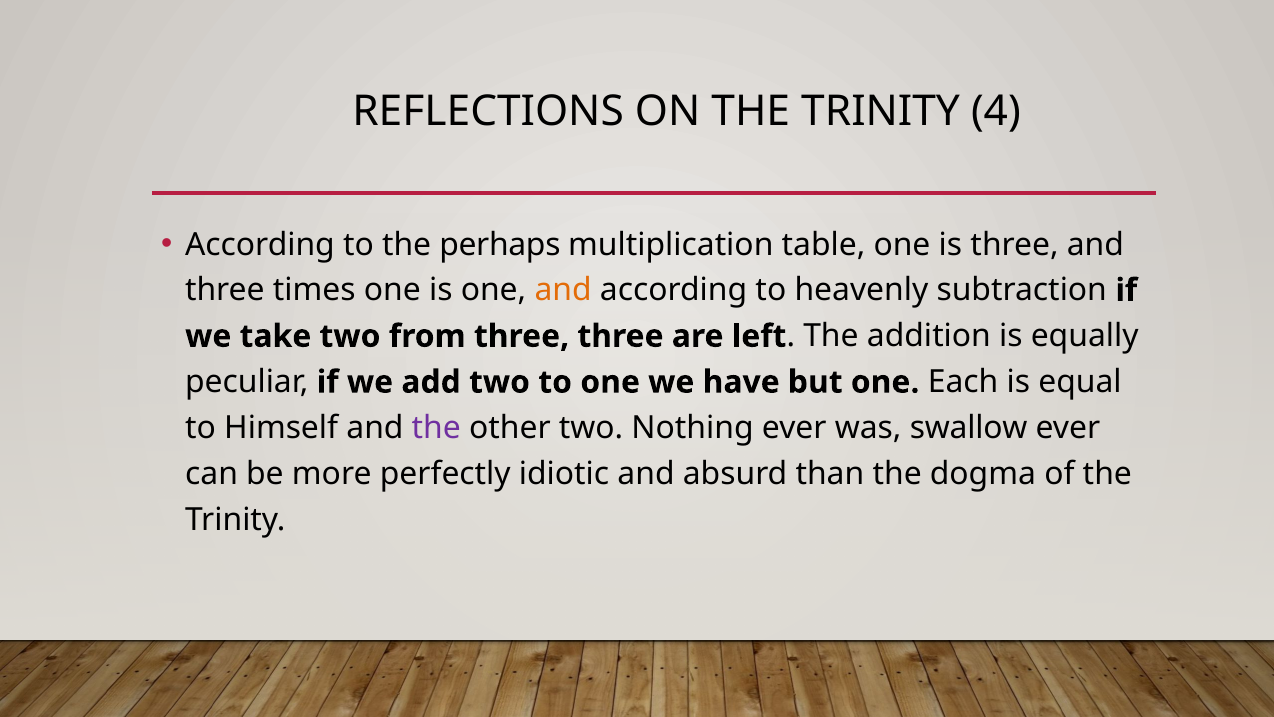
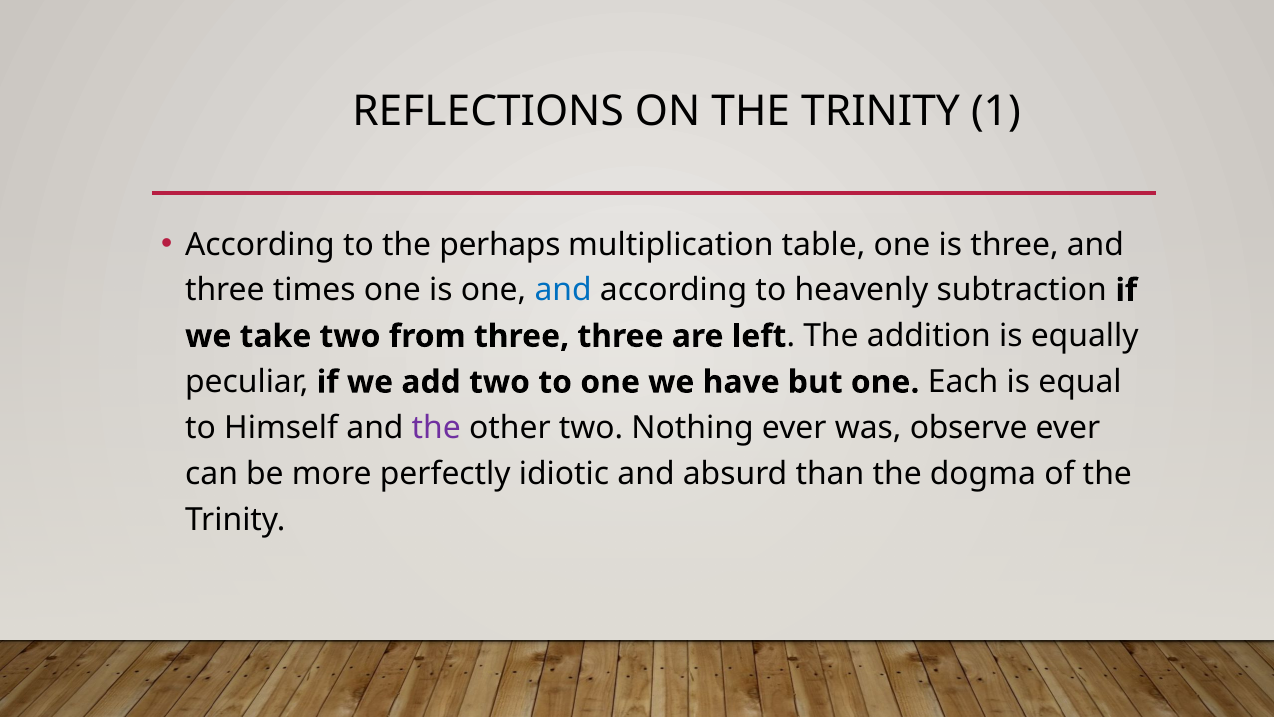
4: 4 -> 1
and at (563, 290) colour: orange -> blue
swallow: swallow -> observe
